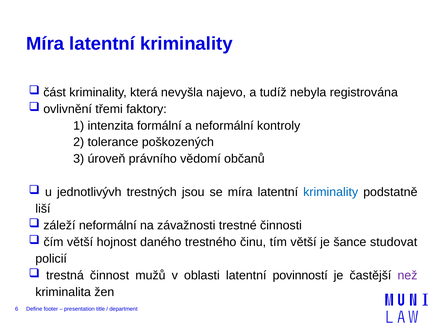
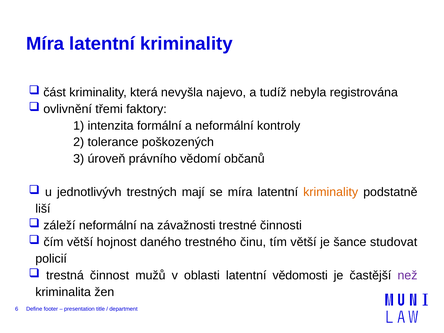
jsou: jsou -> mají
kriminality at (331, 192) colour: blue -> orange
povinností: povinností -> vědomosti
